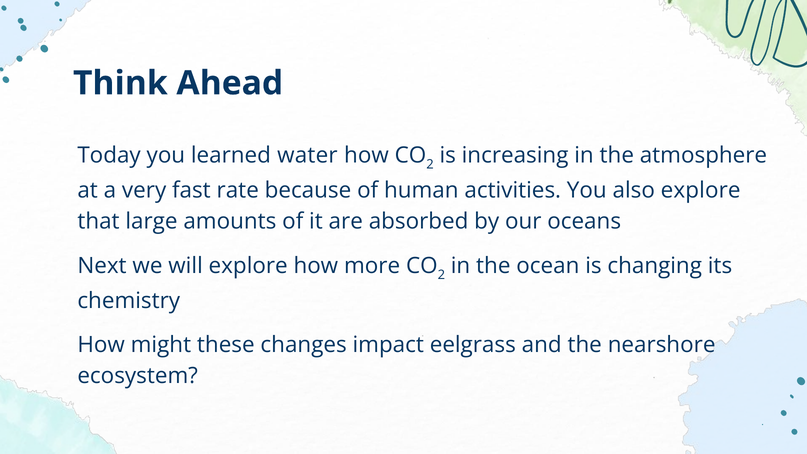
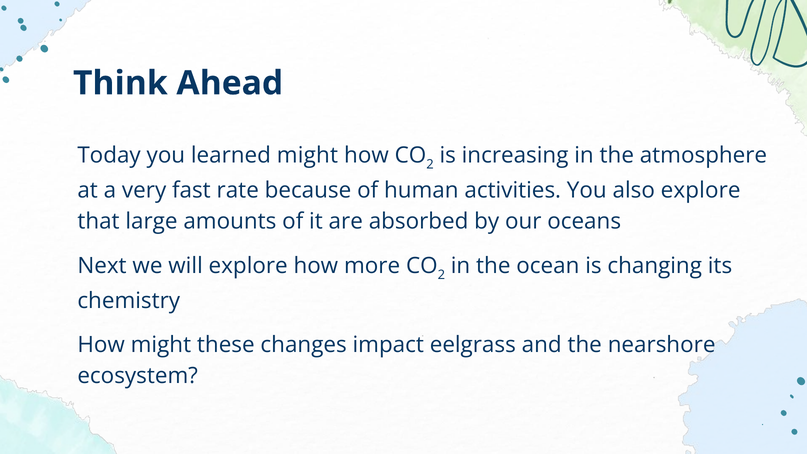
learned water: water -> might
